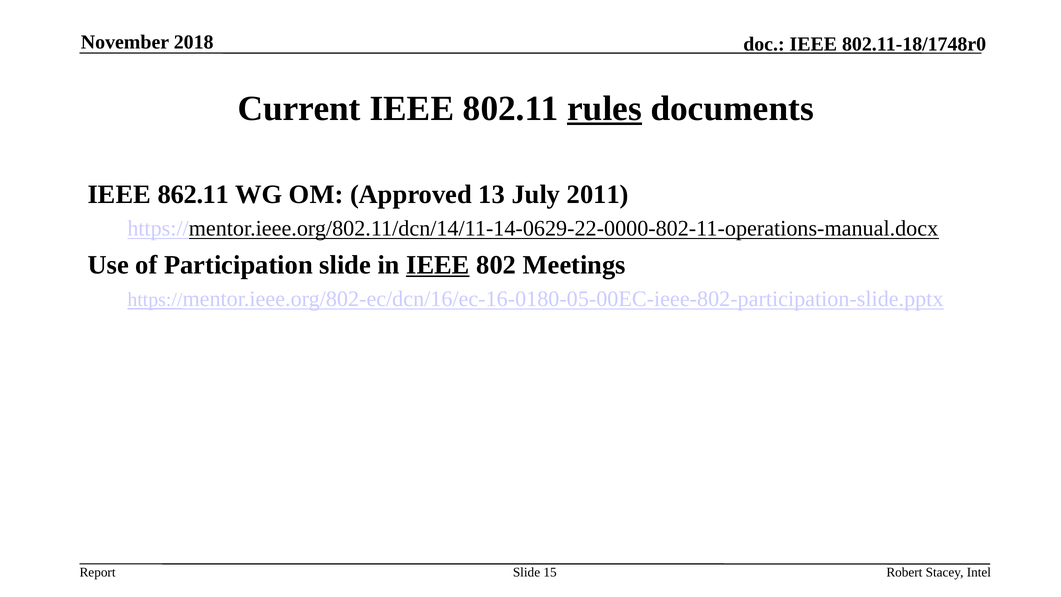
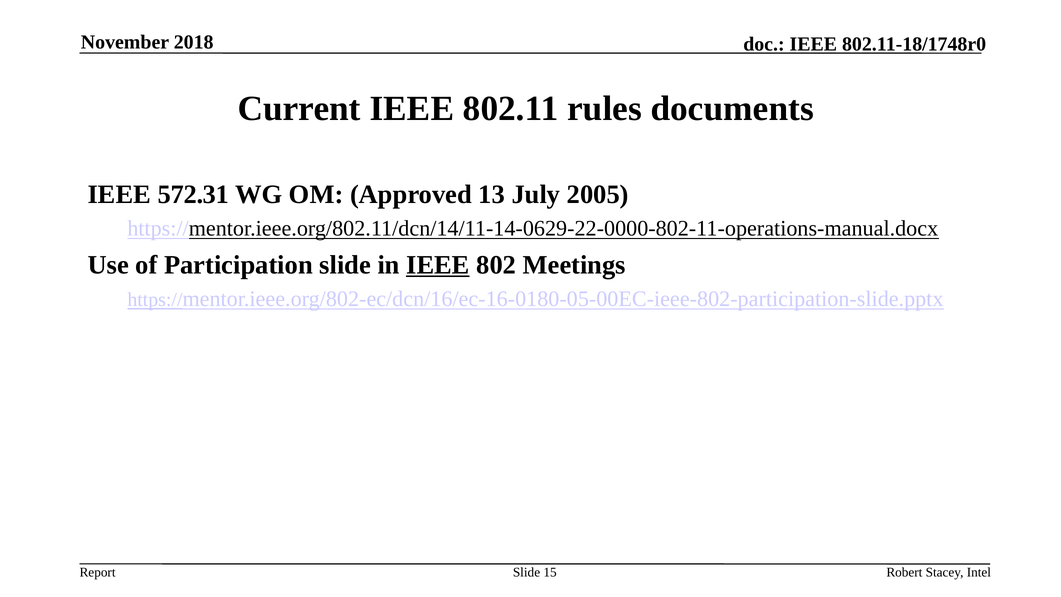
rules underline: present -> none
862.11: 862.11 -> 572.31
2011: 2011 -> 2005
